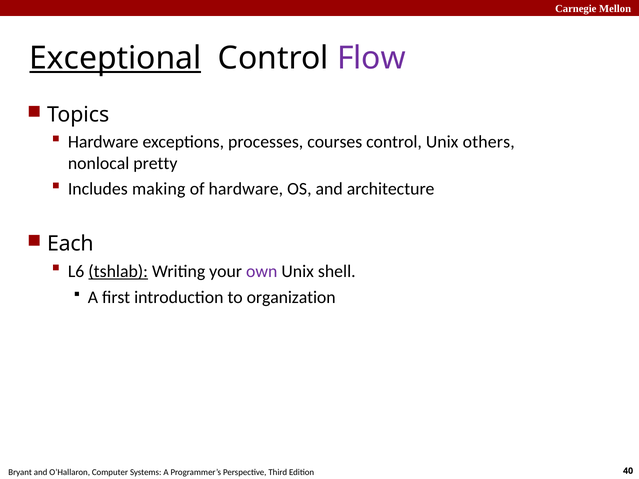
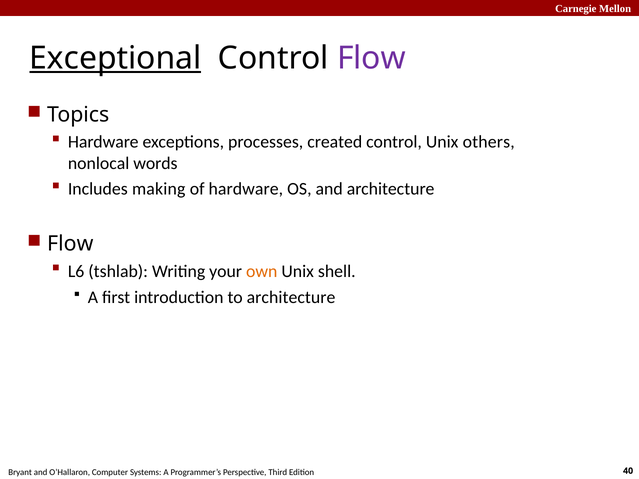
courses: courses -> created
pretty: pretty -> words
Each at (70, 244): Each -> Flow
tshlab underline: present -> none
own colour: purple -> orange
to organization: organization -> architecture
